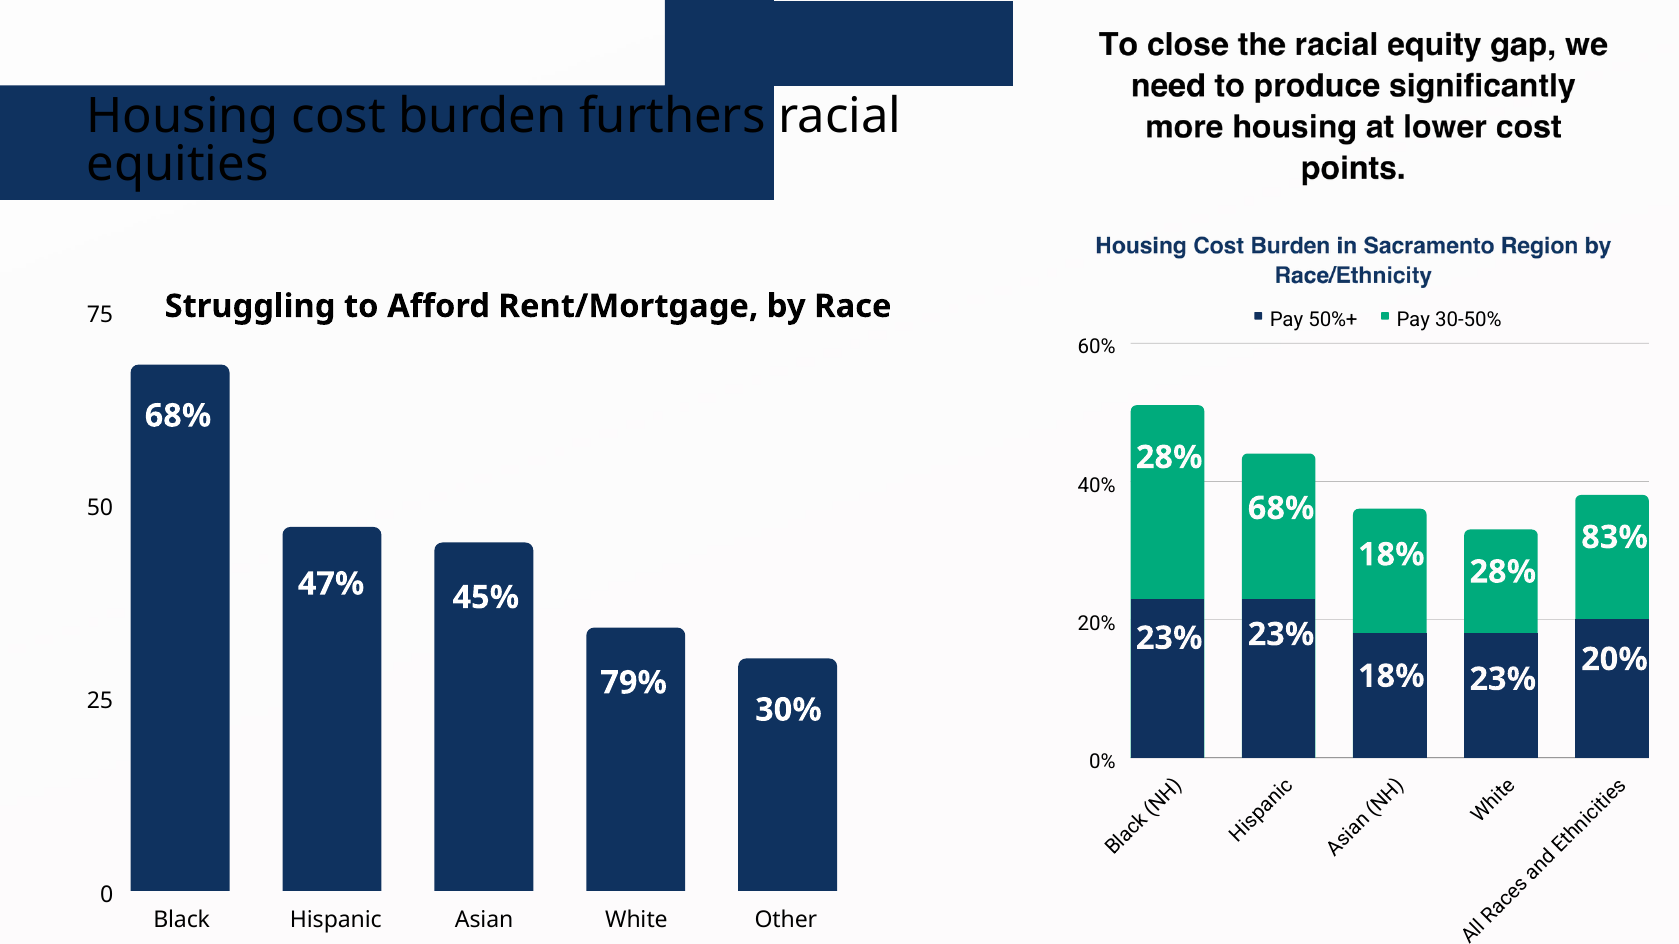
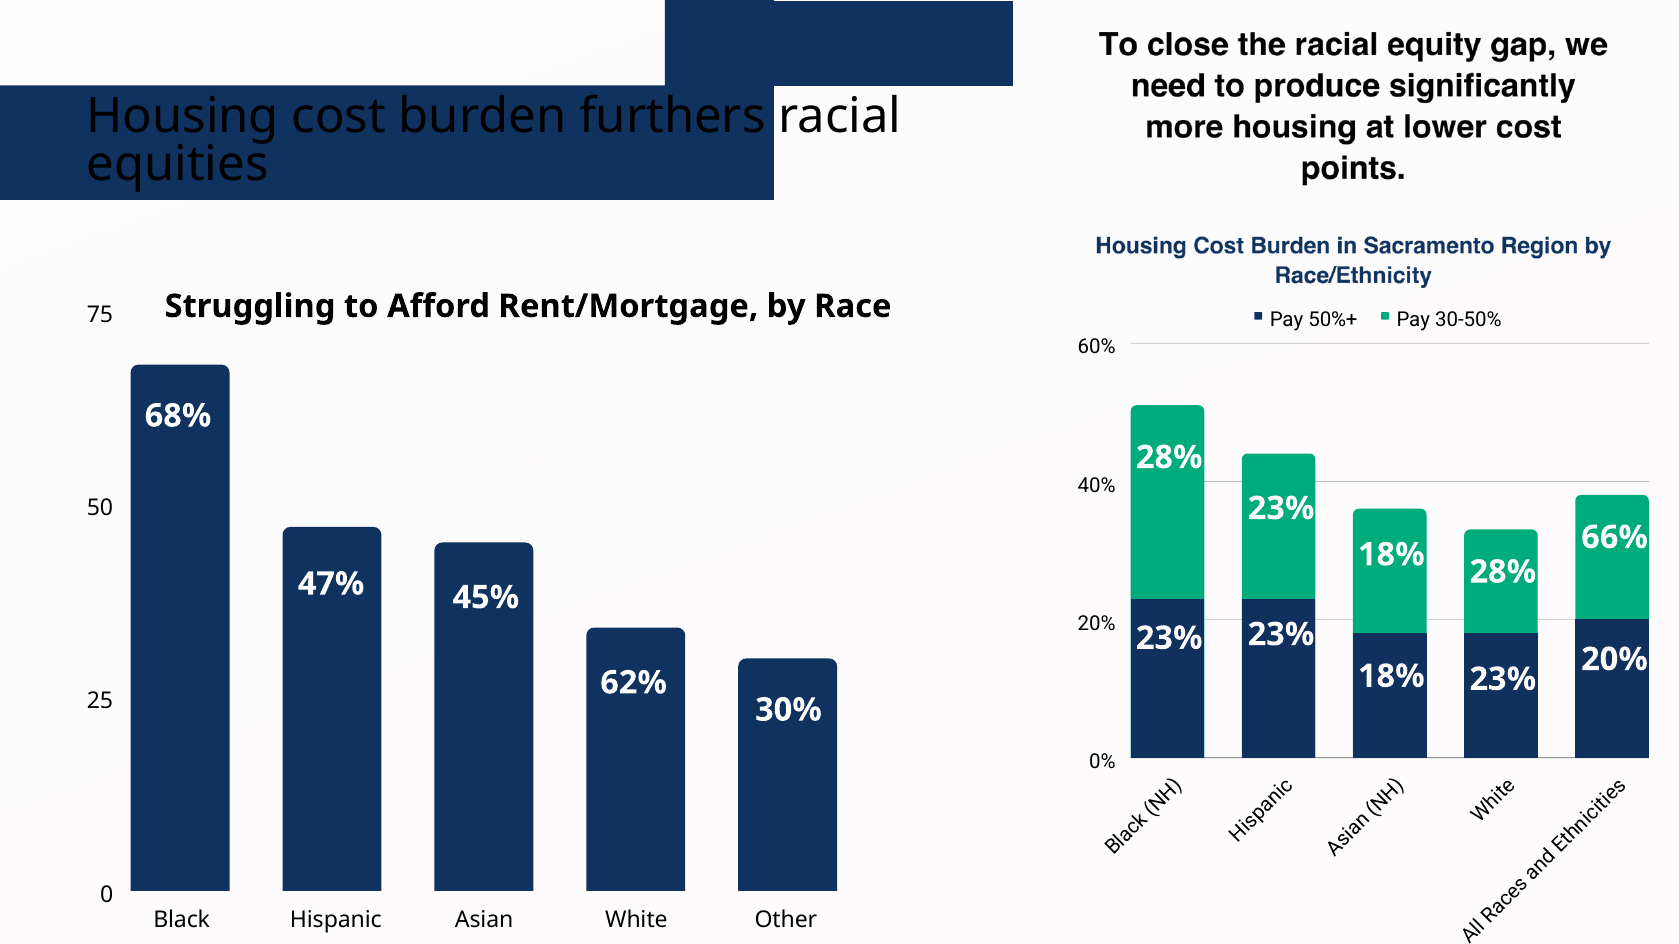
68% at (1281, 509): 68% -> 23%
83%: 83% -> 66%
79%: 79% -> 62%
